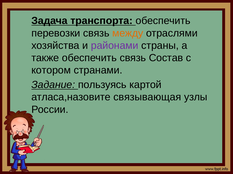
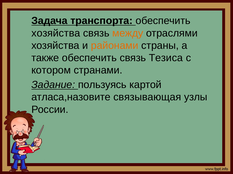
перевозки at (56, 33): перевозки -> хозяйства
районами colour: purple -> orange
Состав: Состав -> Тезиса
